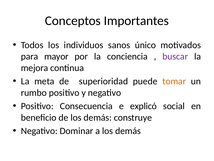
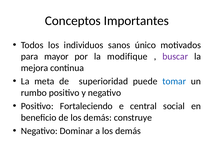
conciencia: conciencia -> modifique
tomar colour: orange -> blue
Consecuencia: Consecuencia -> Fortaleciendo
explicó: explicó -> central
